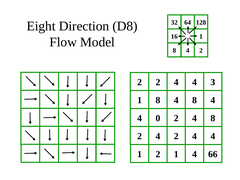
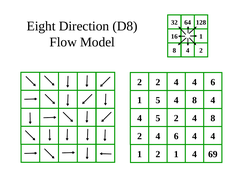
4 4 3: 3 -> 6
1 8: 8 -> 5
4 0: 0 -> 5
2 4 2: 2 -> 6
66: 66 -> 69
